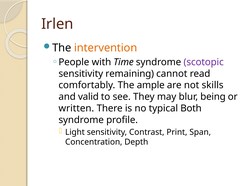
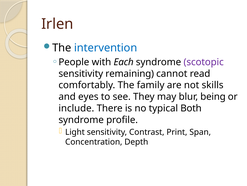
intervention colour: orange -> blue
Time: Time -> Each
ample: ample -> family
valid: valid -> eyes
written: written -> include
